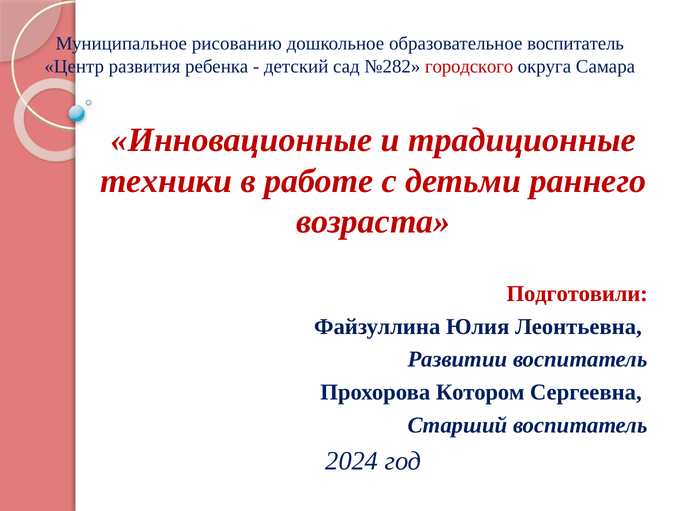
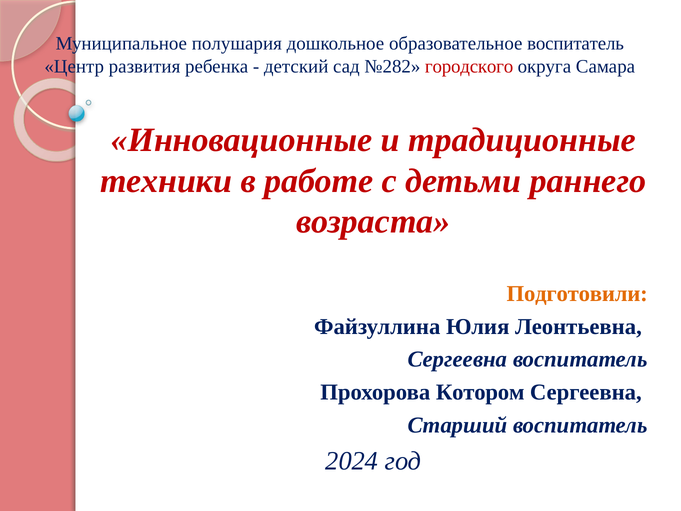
рисованию: рисованию -> полушария
Подготовили colour: red -> orange
Развитии at (457, 359): Развитии -> Сергеевна
